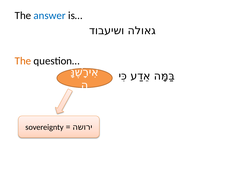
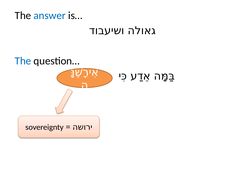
The at (23, 61) colour: orange -> blue
